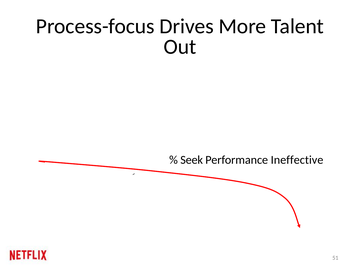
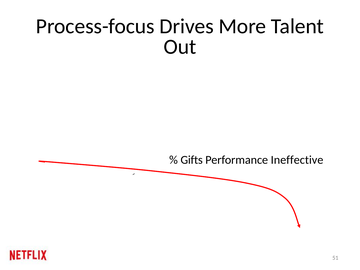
Seek: Seek -> Gifts
